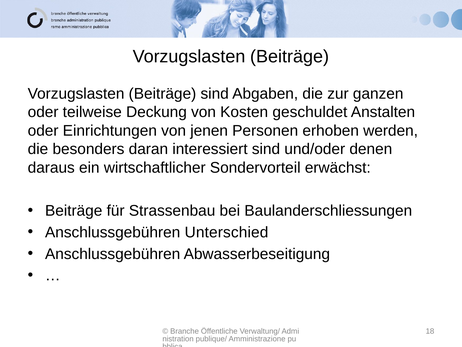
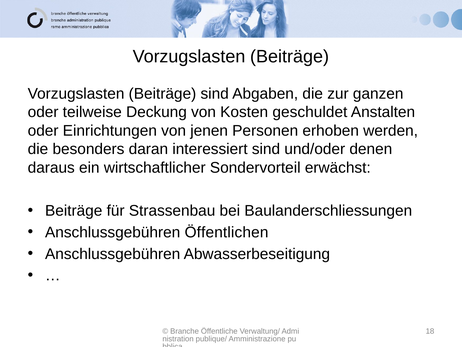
Unterschied: Unterschied -> Öffentlichen
